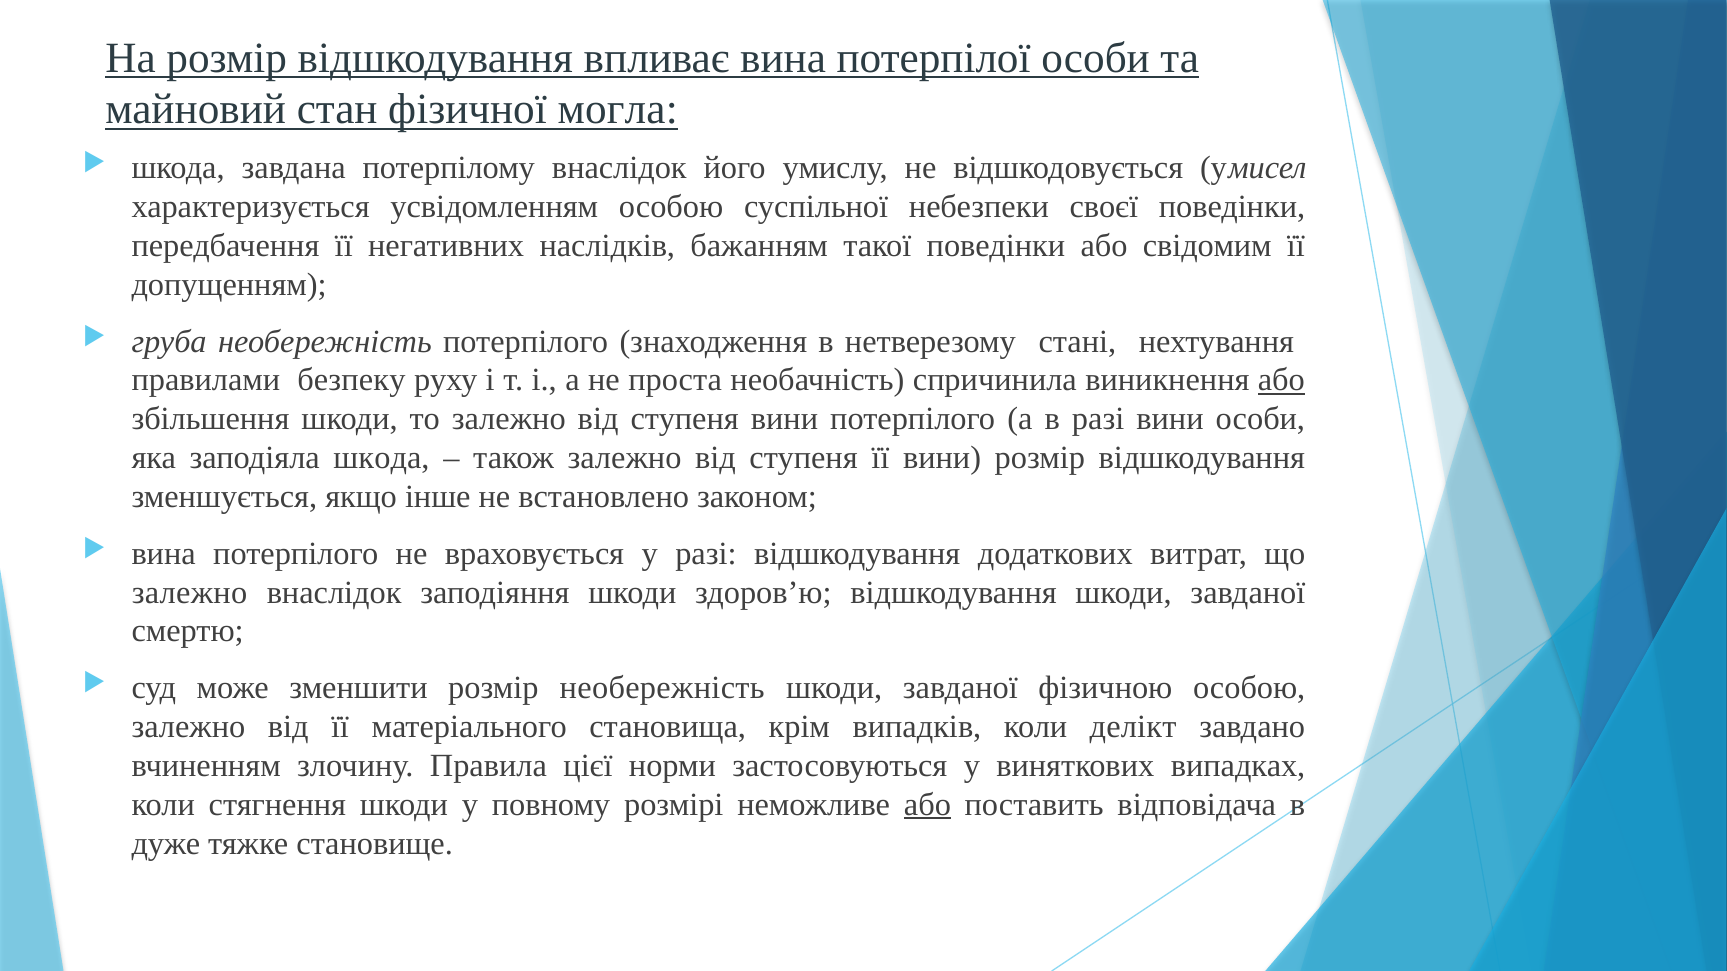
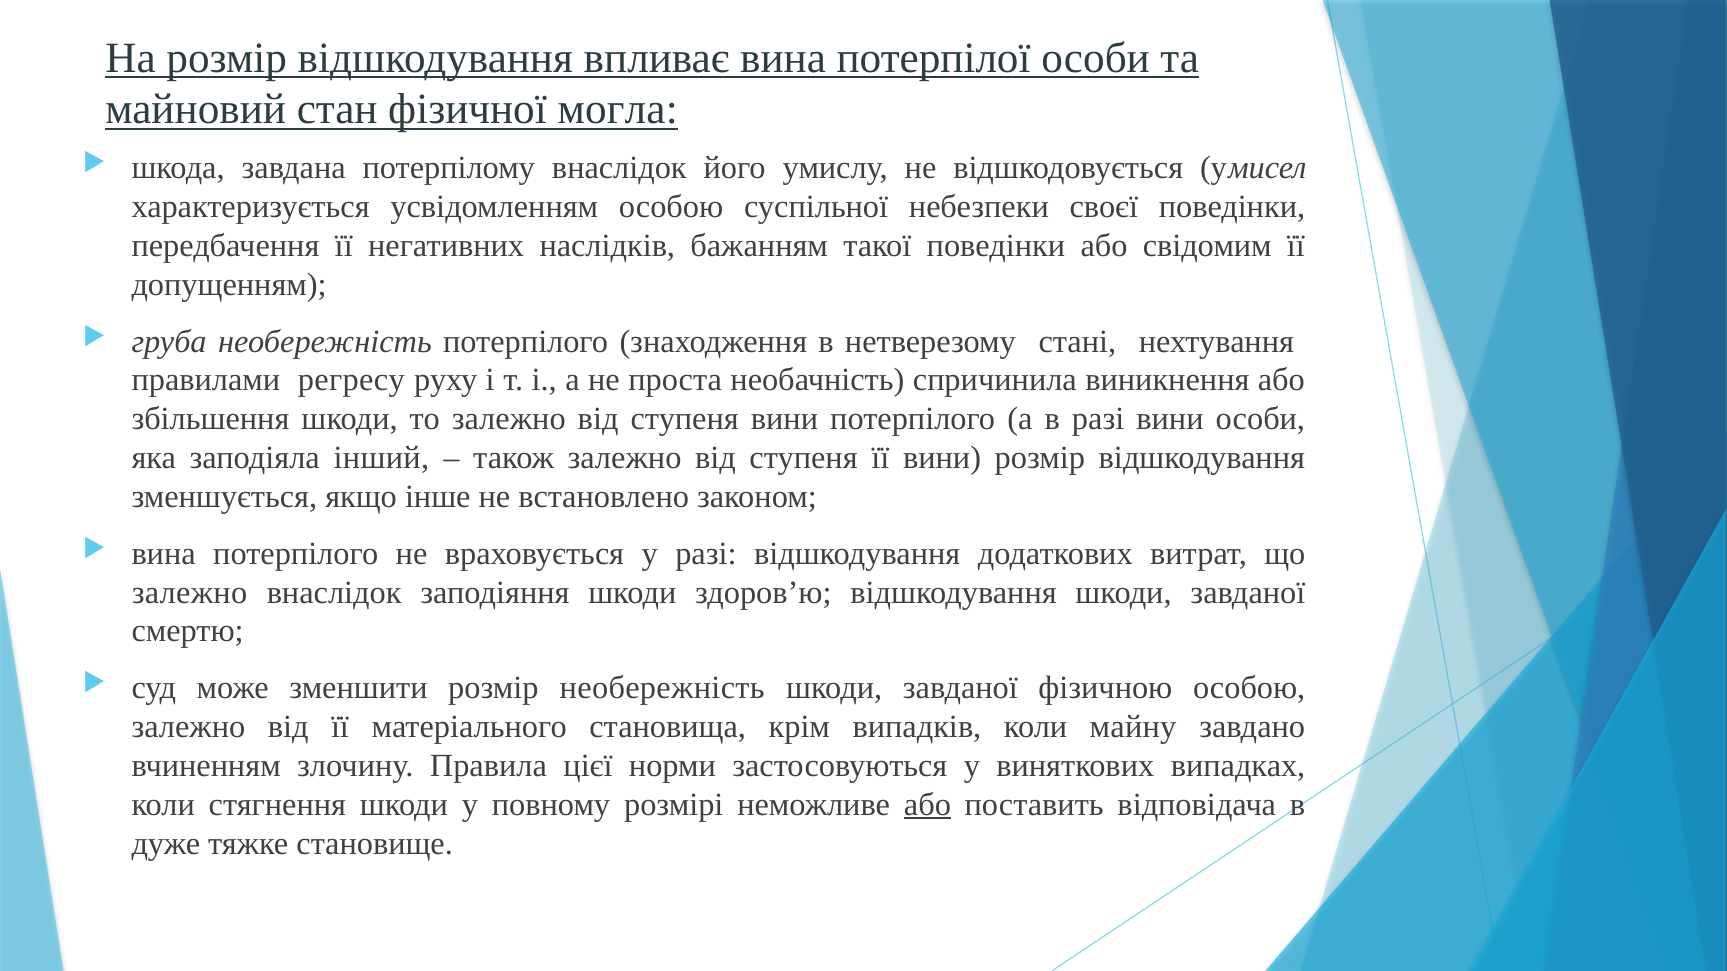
безпеку: безпеку -> регресу
або at (1281, 380) underline: present -> none
заподіяла шкода: шкода -> інший
делікт: делікт -> майну
